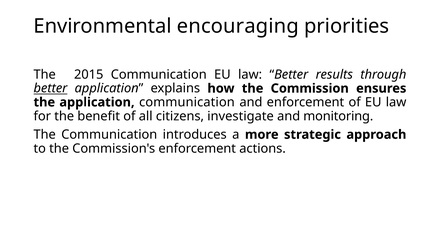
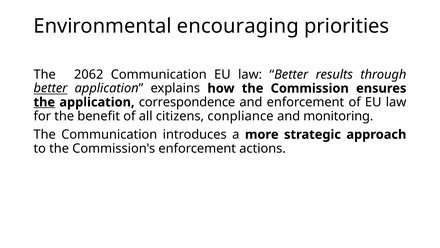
2015: 2015 -> 2062
the at (44, 102) underline: none -> present
application communication: communication -> correspondence
investigate: investigate -> conpliance
